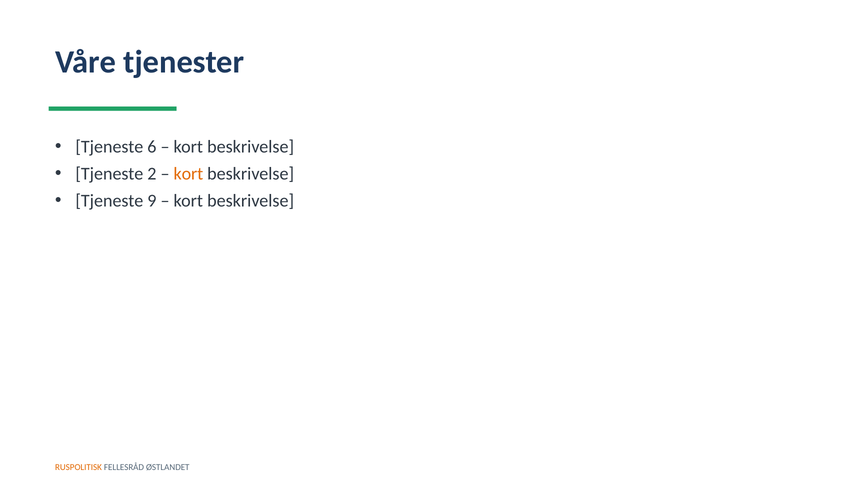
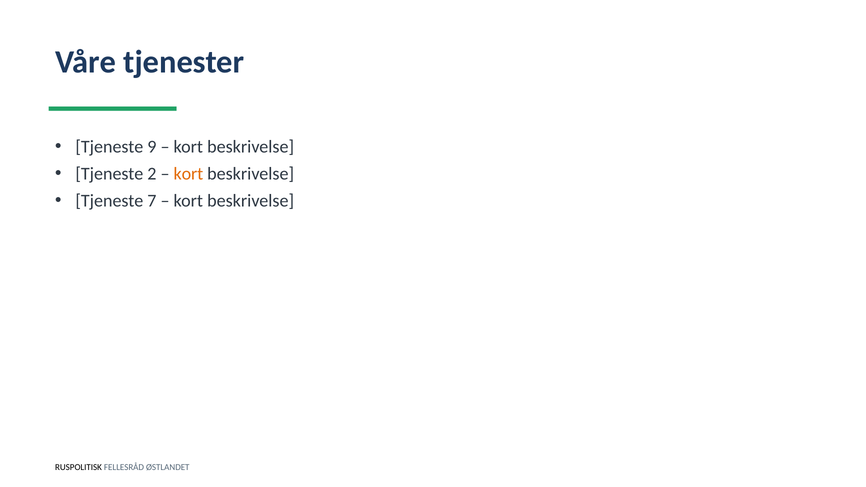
6: 6 -> 9
9: 9 -> 7
RUSPOLITISK colour: orange -> black
